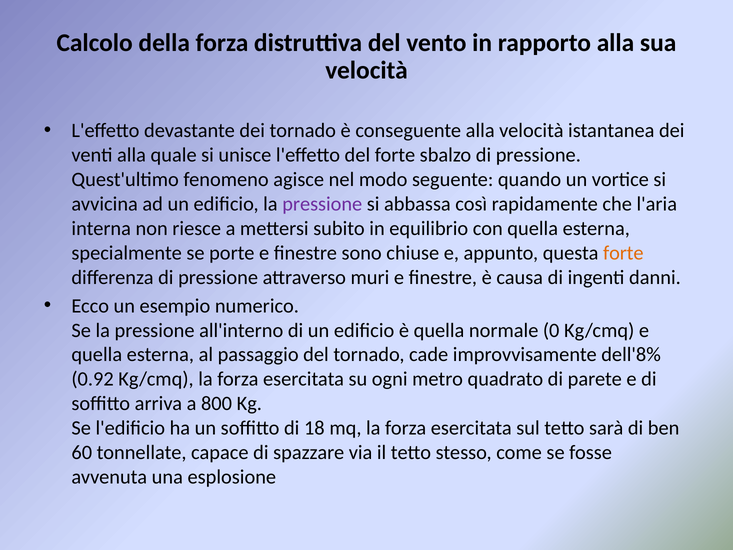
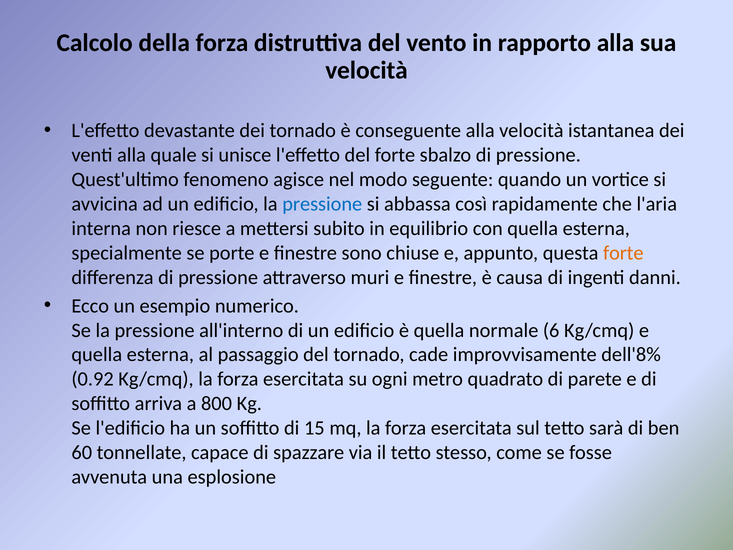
pressione at (322, 204) colour: purple -> blue
0: 0 -> 6
18: 18 -> 15
